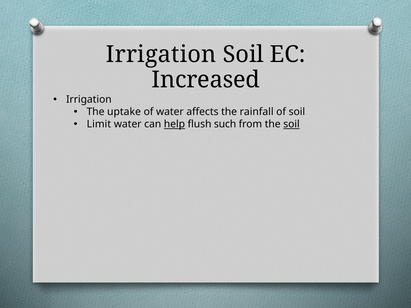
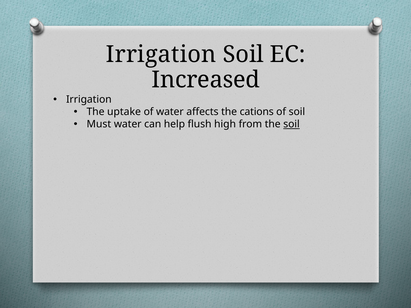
rainfall: rainfall -> cations
Limit: Limit -> Must
help underline: present -> none
such: such -> high
